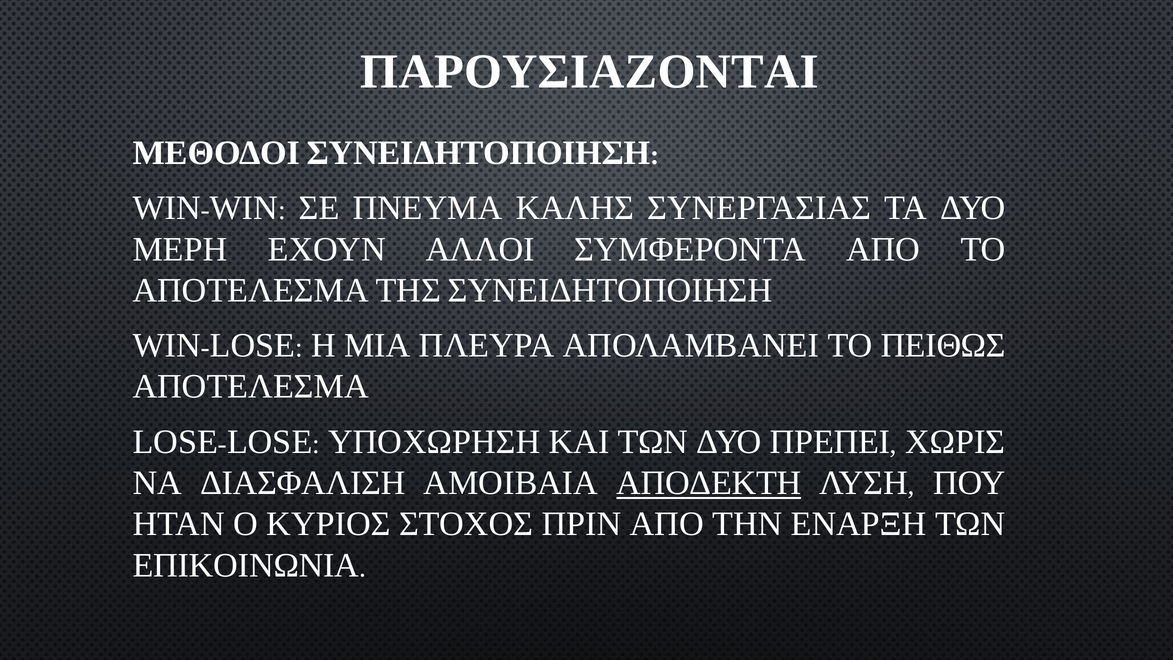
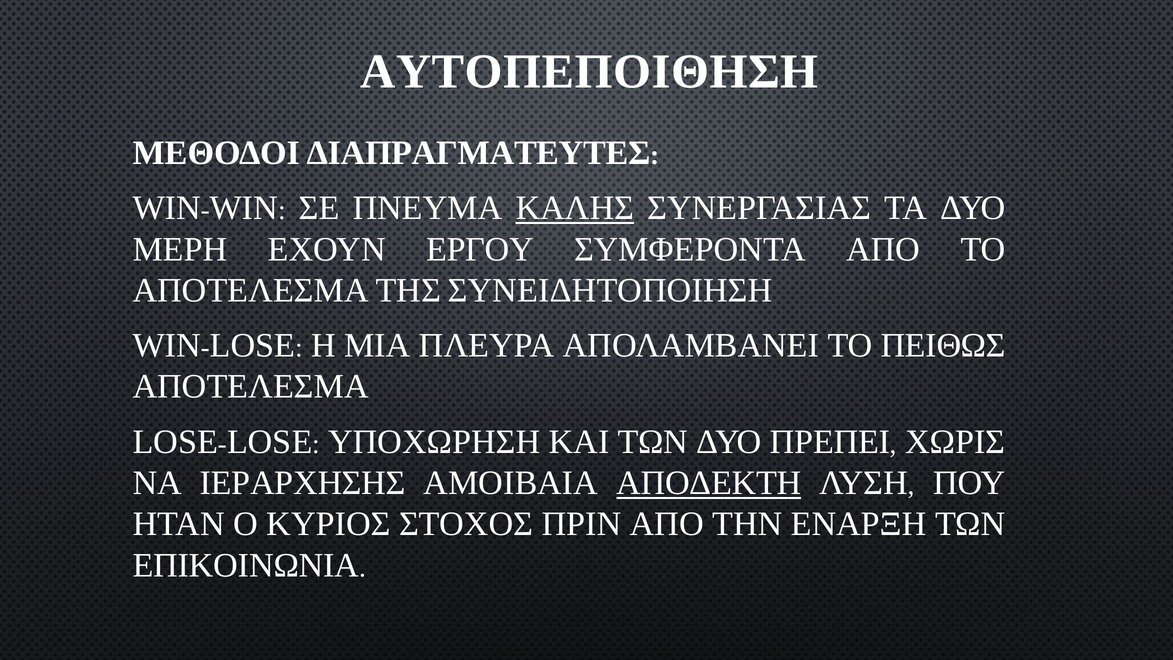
ΠΑΡΟΥΣΙΑΖΟΝΤΑΙ: ΠΑΡΟΥΣΙΑΖΟΝΤΑΙ -> ΑΥΤΟΠΕΠΟΙΘΗΣΗ
ΜΕΘΟΔΟΙ ΣΥΝΕΙΔΗΤΟΠΟΙΗΣΗ: ΣΥΝΕΙΔΗΤΟΠΟΙΗΣΗ -> ΔΙΑΠΡΑΓΜΑΤΕΥΤΕΣ
ΚΑΛΗΣ underline: none -> present
ΑΛΛΟΙ: ΑΛΛΟΙ -> ΕΡΓΟΥ
ΔΙΑΣΦΑΛΙΣΗ: ΔΙΑΣΦΑΛΙΣΗ -> ΙΕΡΑΡΧΗΣΗΣ
